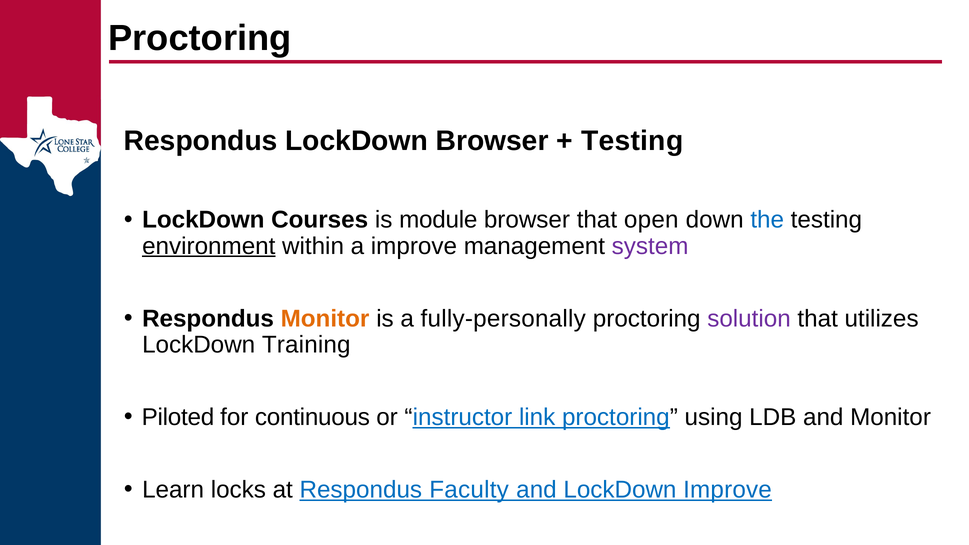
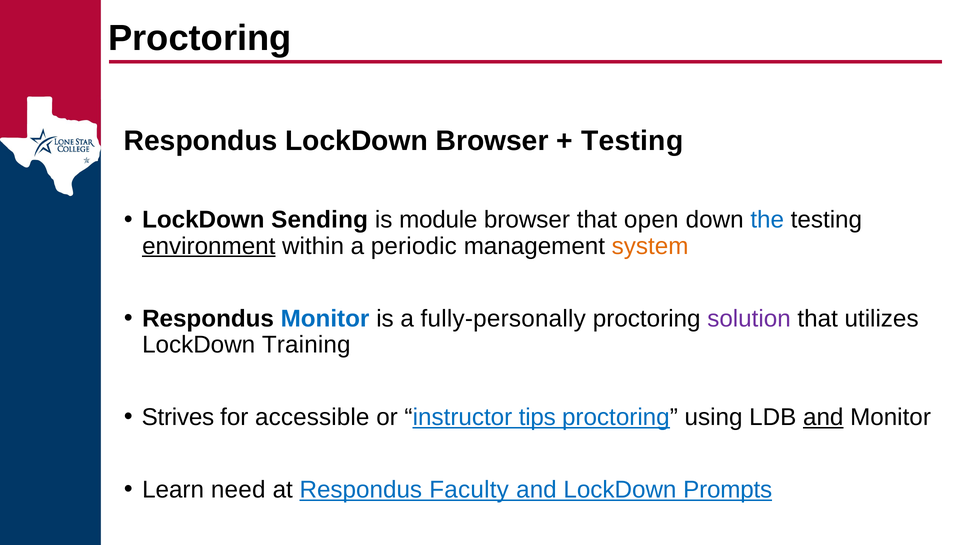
Courses: Courses -> Sending
a improve: improve -> periodic
system colour: purple -> orange
Monitor at (325, 319) colour: orange -> blue
Piloted: Piloted -> Strives
continuous: continuous -> accessible
link: link -> tips
and at (823, 417) underline: none -> present
locks: locks -> need
LockDown Improve: Improve -> Prompts
